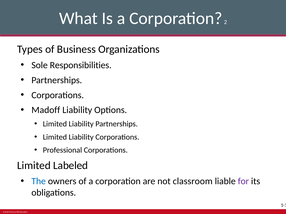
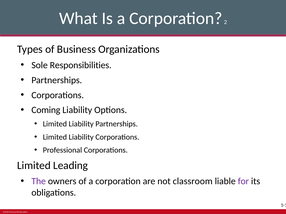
Madoff: Madoff -> Coming
Labeled: Labeled -> Leading
The colour: blue -> purple
